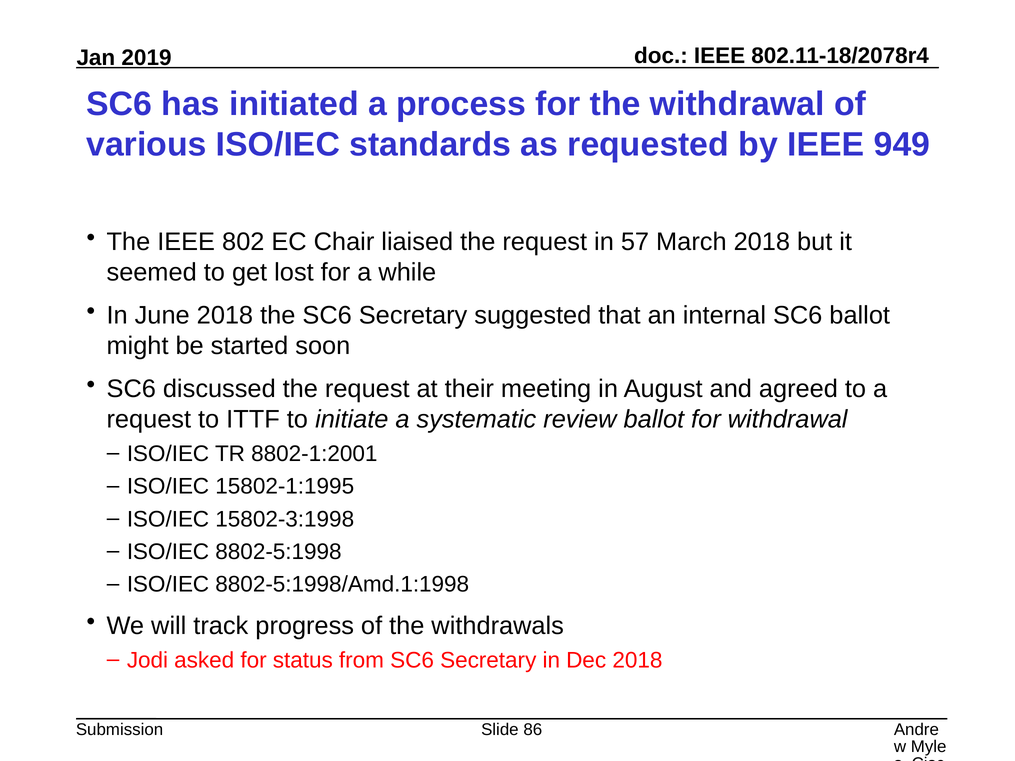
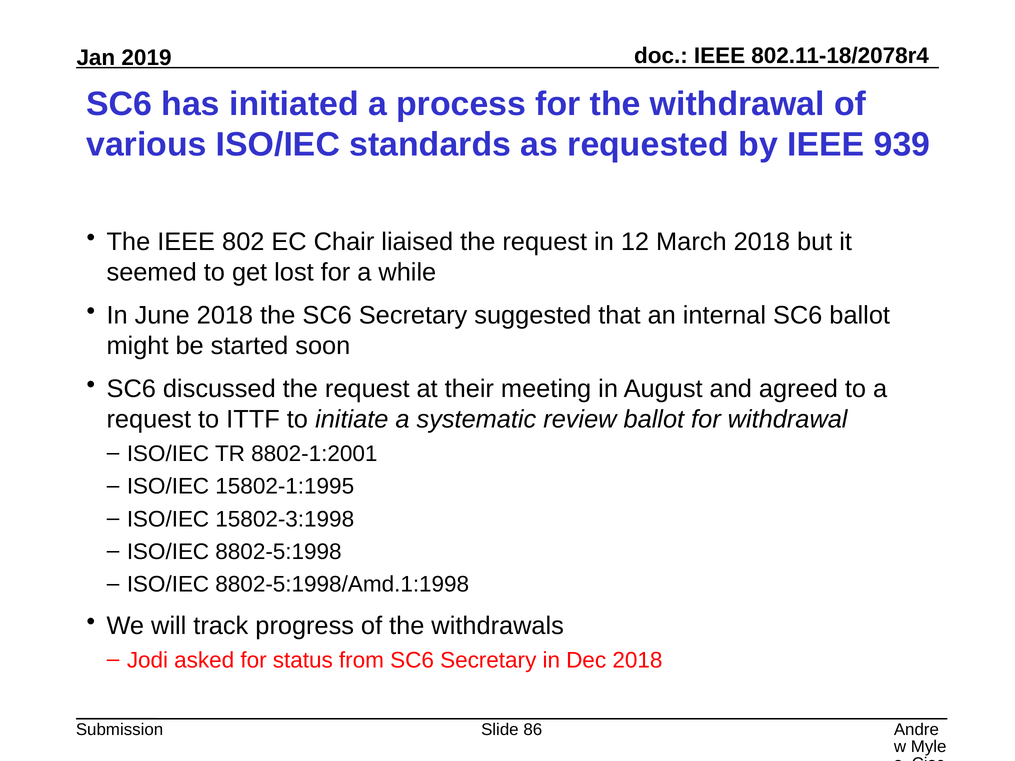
949: 949 -> 939
57: 57 -> 12
